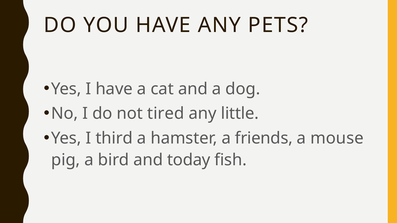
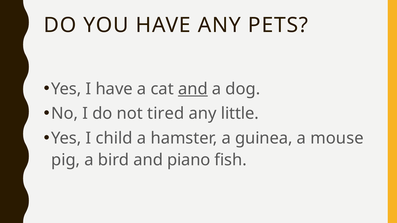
and at (193, 89) underline: none -> present
third: third -> child
friends: friends -> guinea
today: today -> piano
